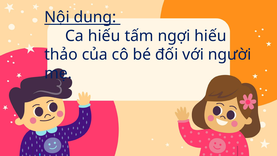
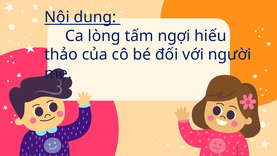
Ca hiếu: hiếu -> lòng
